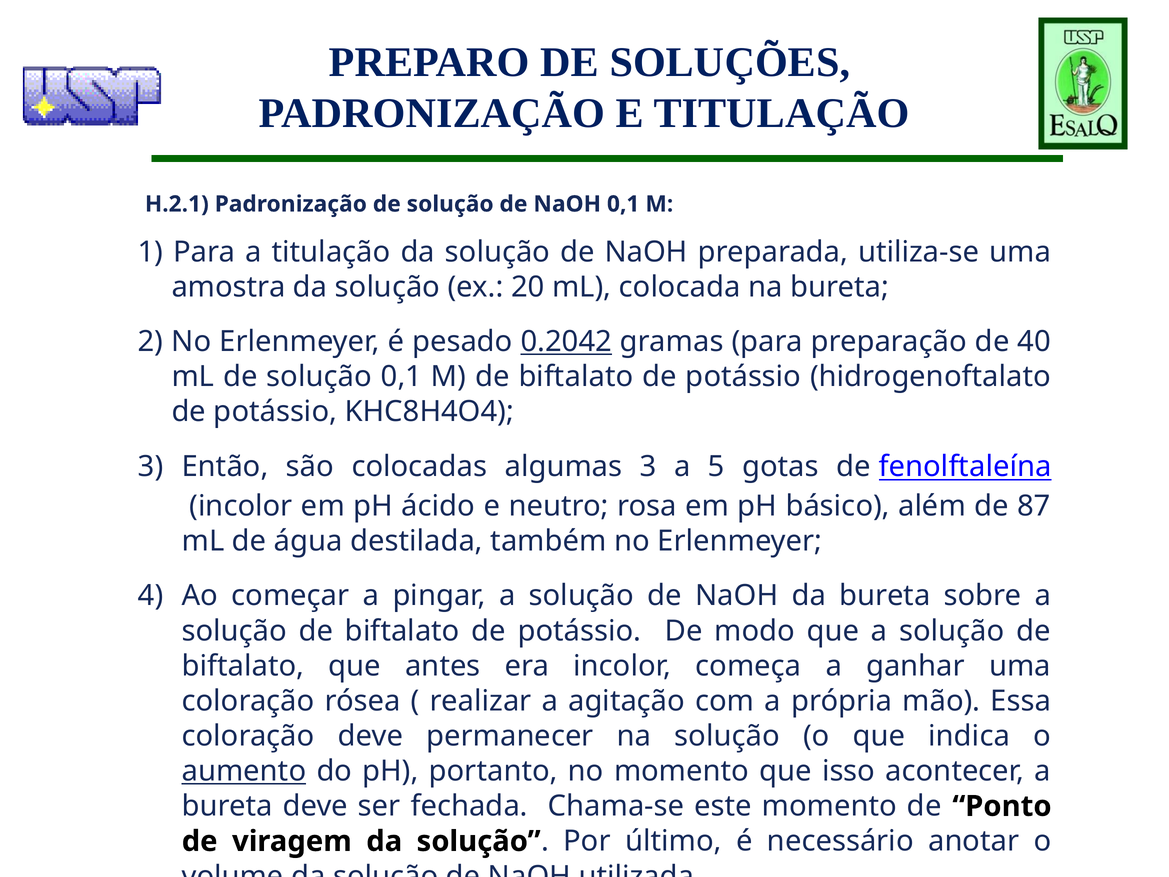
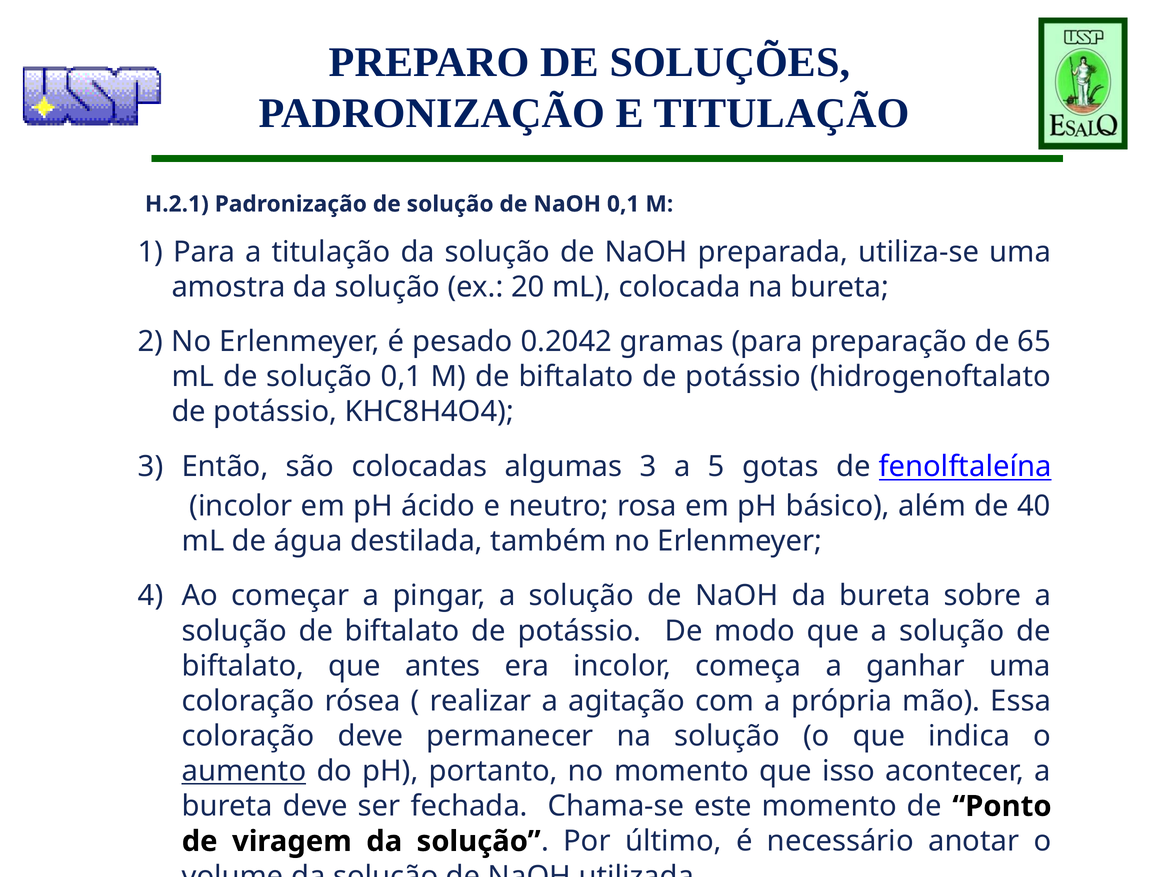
0.2042 underline: present -> none
40: 40 -> 65
87: 87 -> 40
